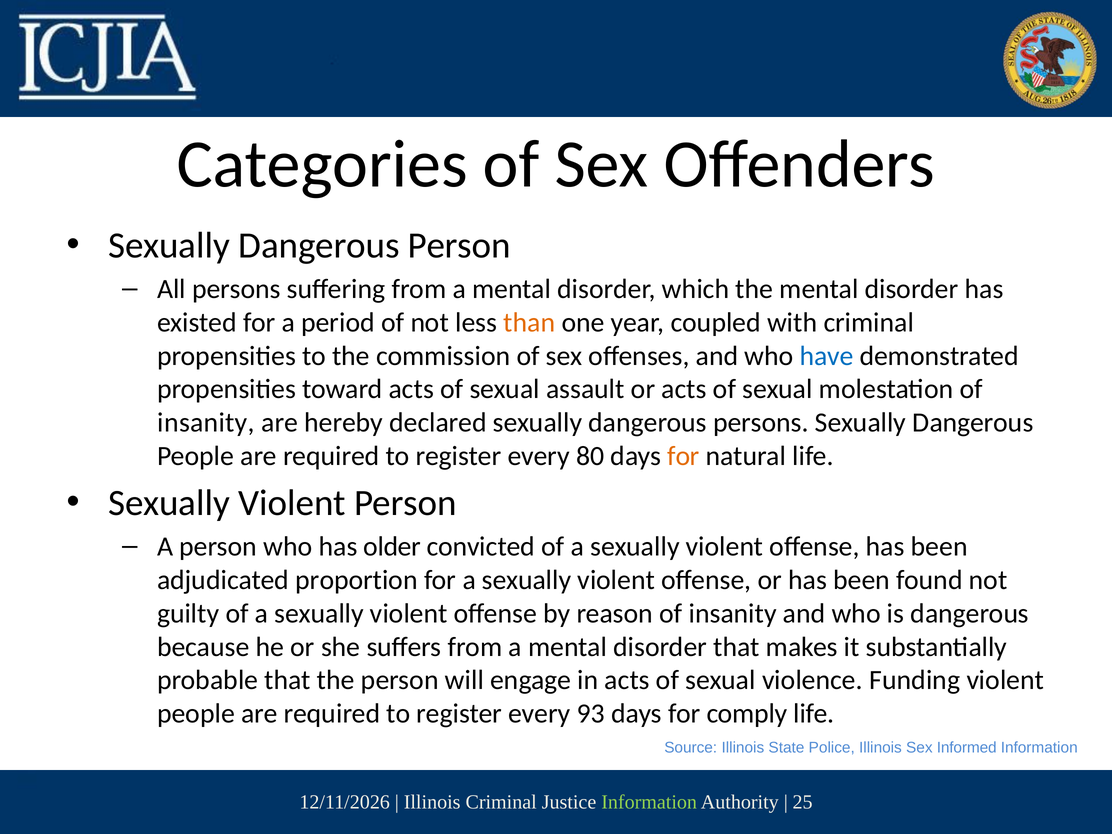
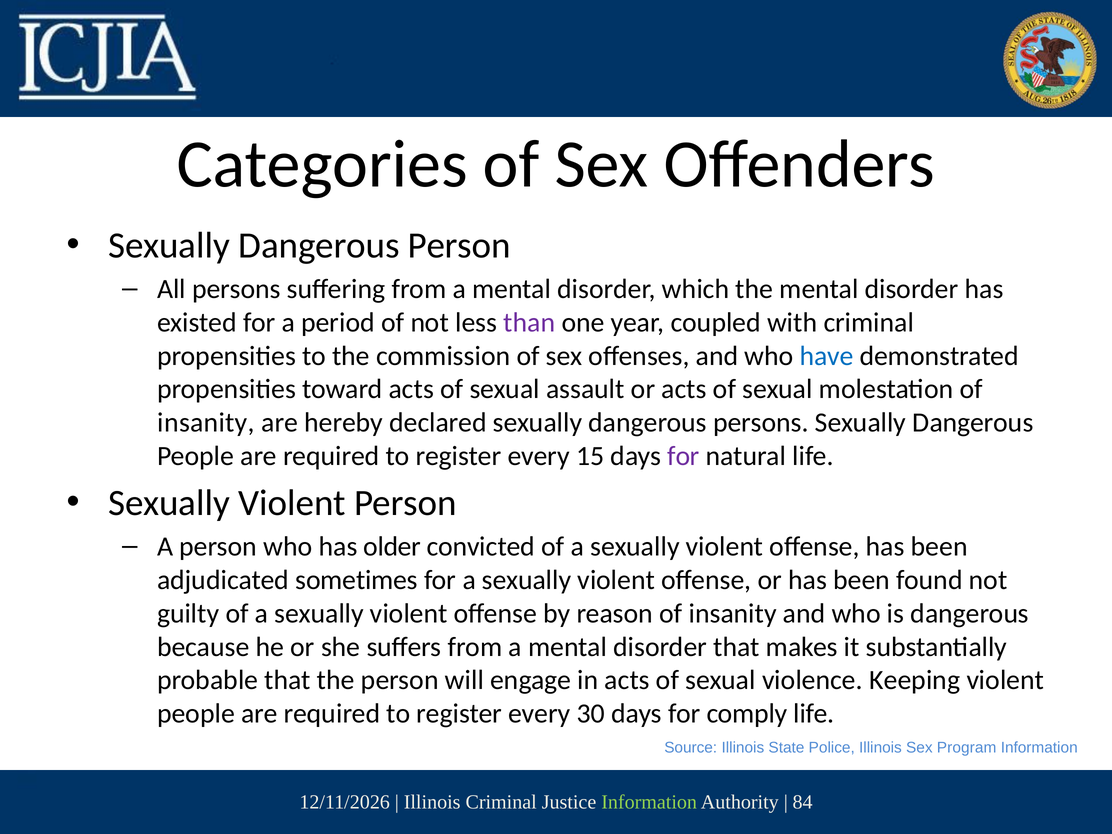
than colour: orange -> purple
80: 80 -> 15
for at (684, 456) colour: orange -> purple
proportion: proportion -> sometimes
Funding: Funding -> Keeping
93: 93 -> 30
Informed: Informed -> Program
25: 25 -> 84
